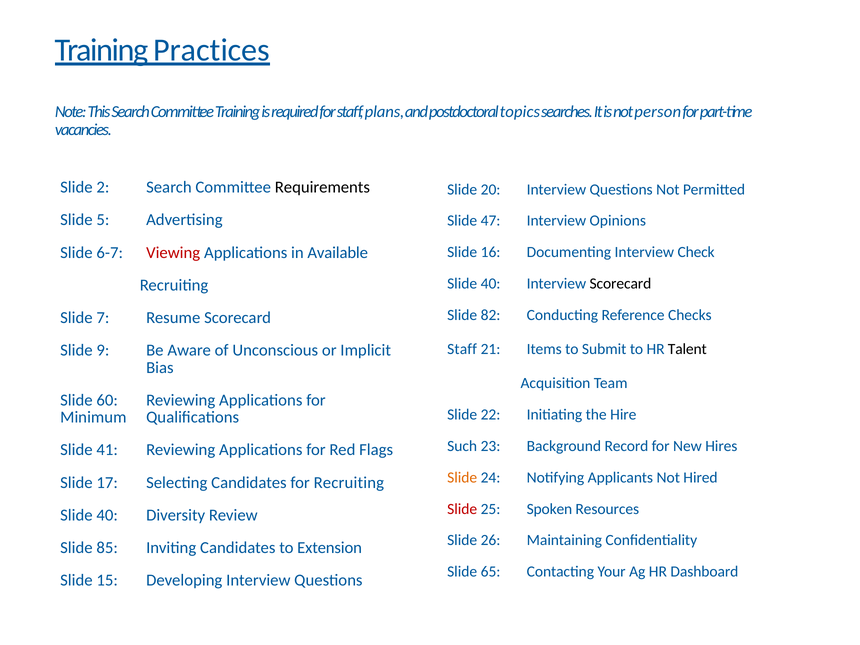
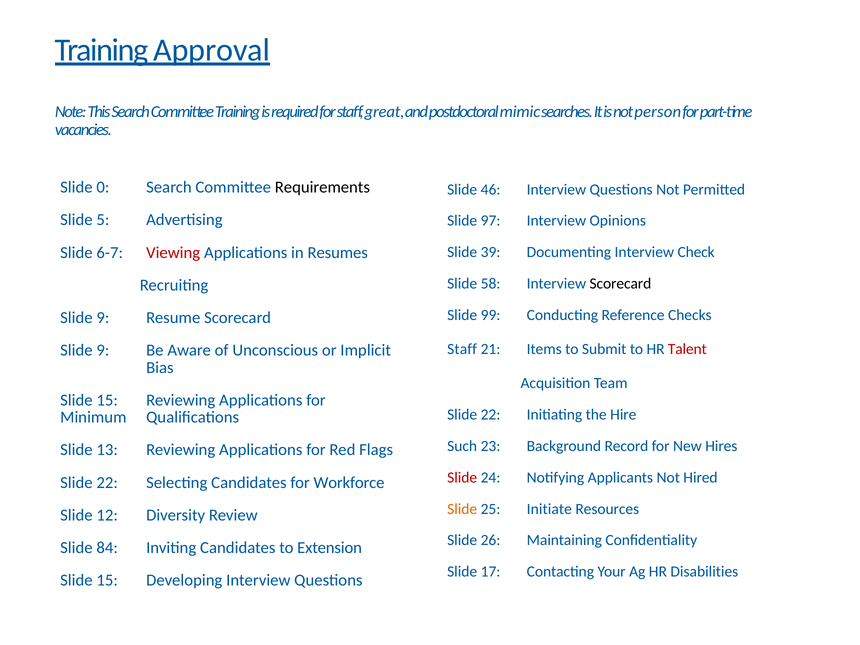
Practices: Practices -> Approval
plans: plans -> great
topics: topics -> mimic
2: 2 -> 0
20: 20 -> 46
47: 47 -> 97
Available: Available -> Resumes
16: 16 -> 39
40 at (491, 284): 40 -> 58
82: 82 -> 99
7 at (103, 318): 7 -> 9
Talent colour: black -> red
60 at (107, 400): 60 -> 15
41: 41 -> 13
Slide at (462, 477) colour: orange -> red
17 at (107, 483): 17 -> 22
for Recruiting: Recruiting -> Workforce
Slide at (462, 509) colour: red -> orange
Spoken: Spoken -> Initiate
40 at (107, 515): 40 -> 12
85: 85 -> 84
65: 65 -> 17
Dashboard: Dashboard -> Disabilities
